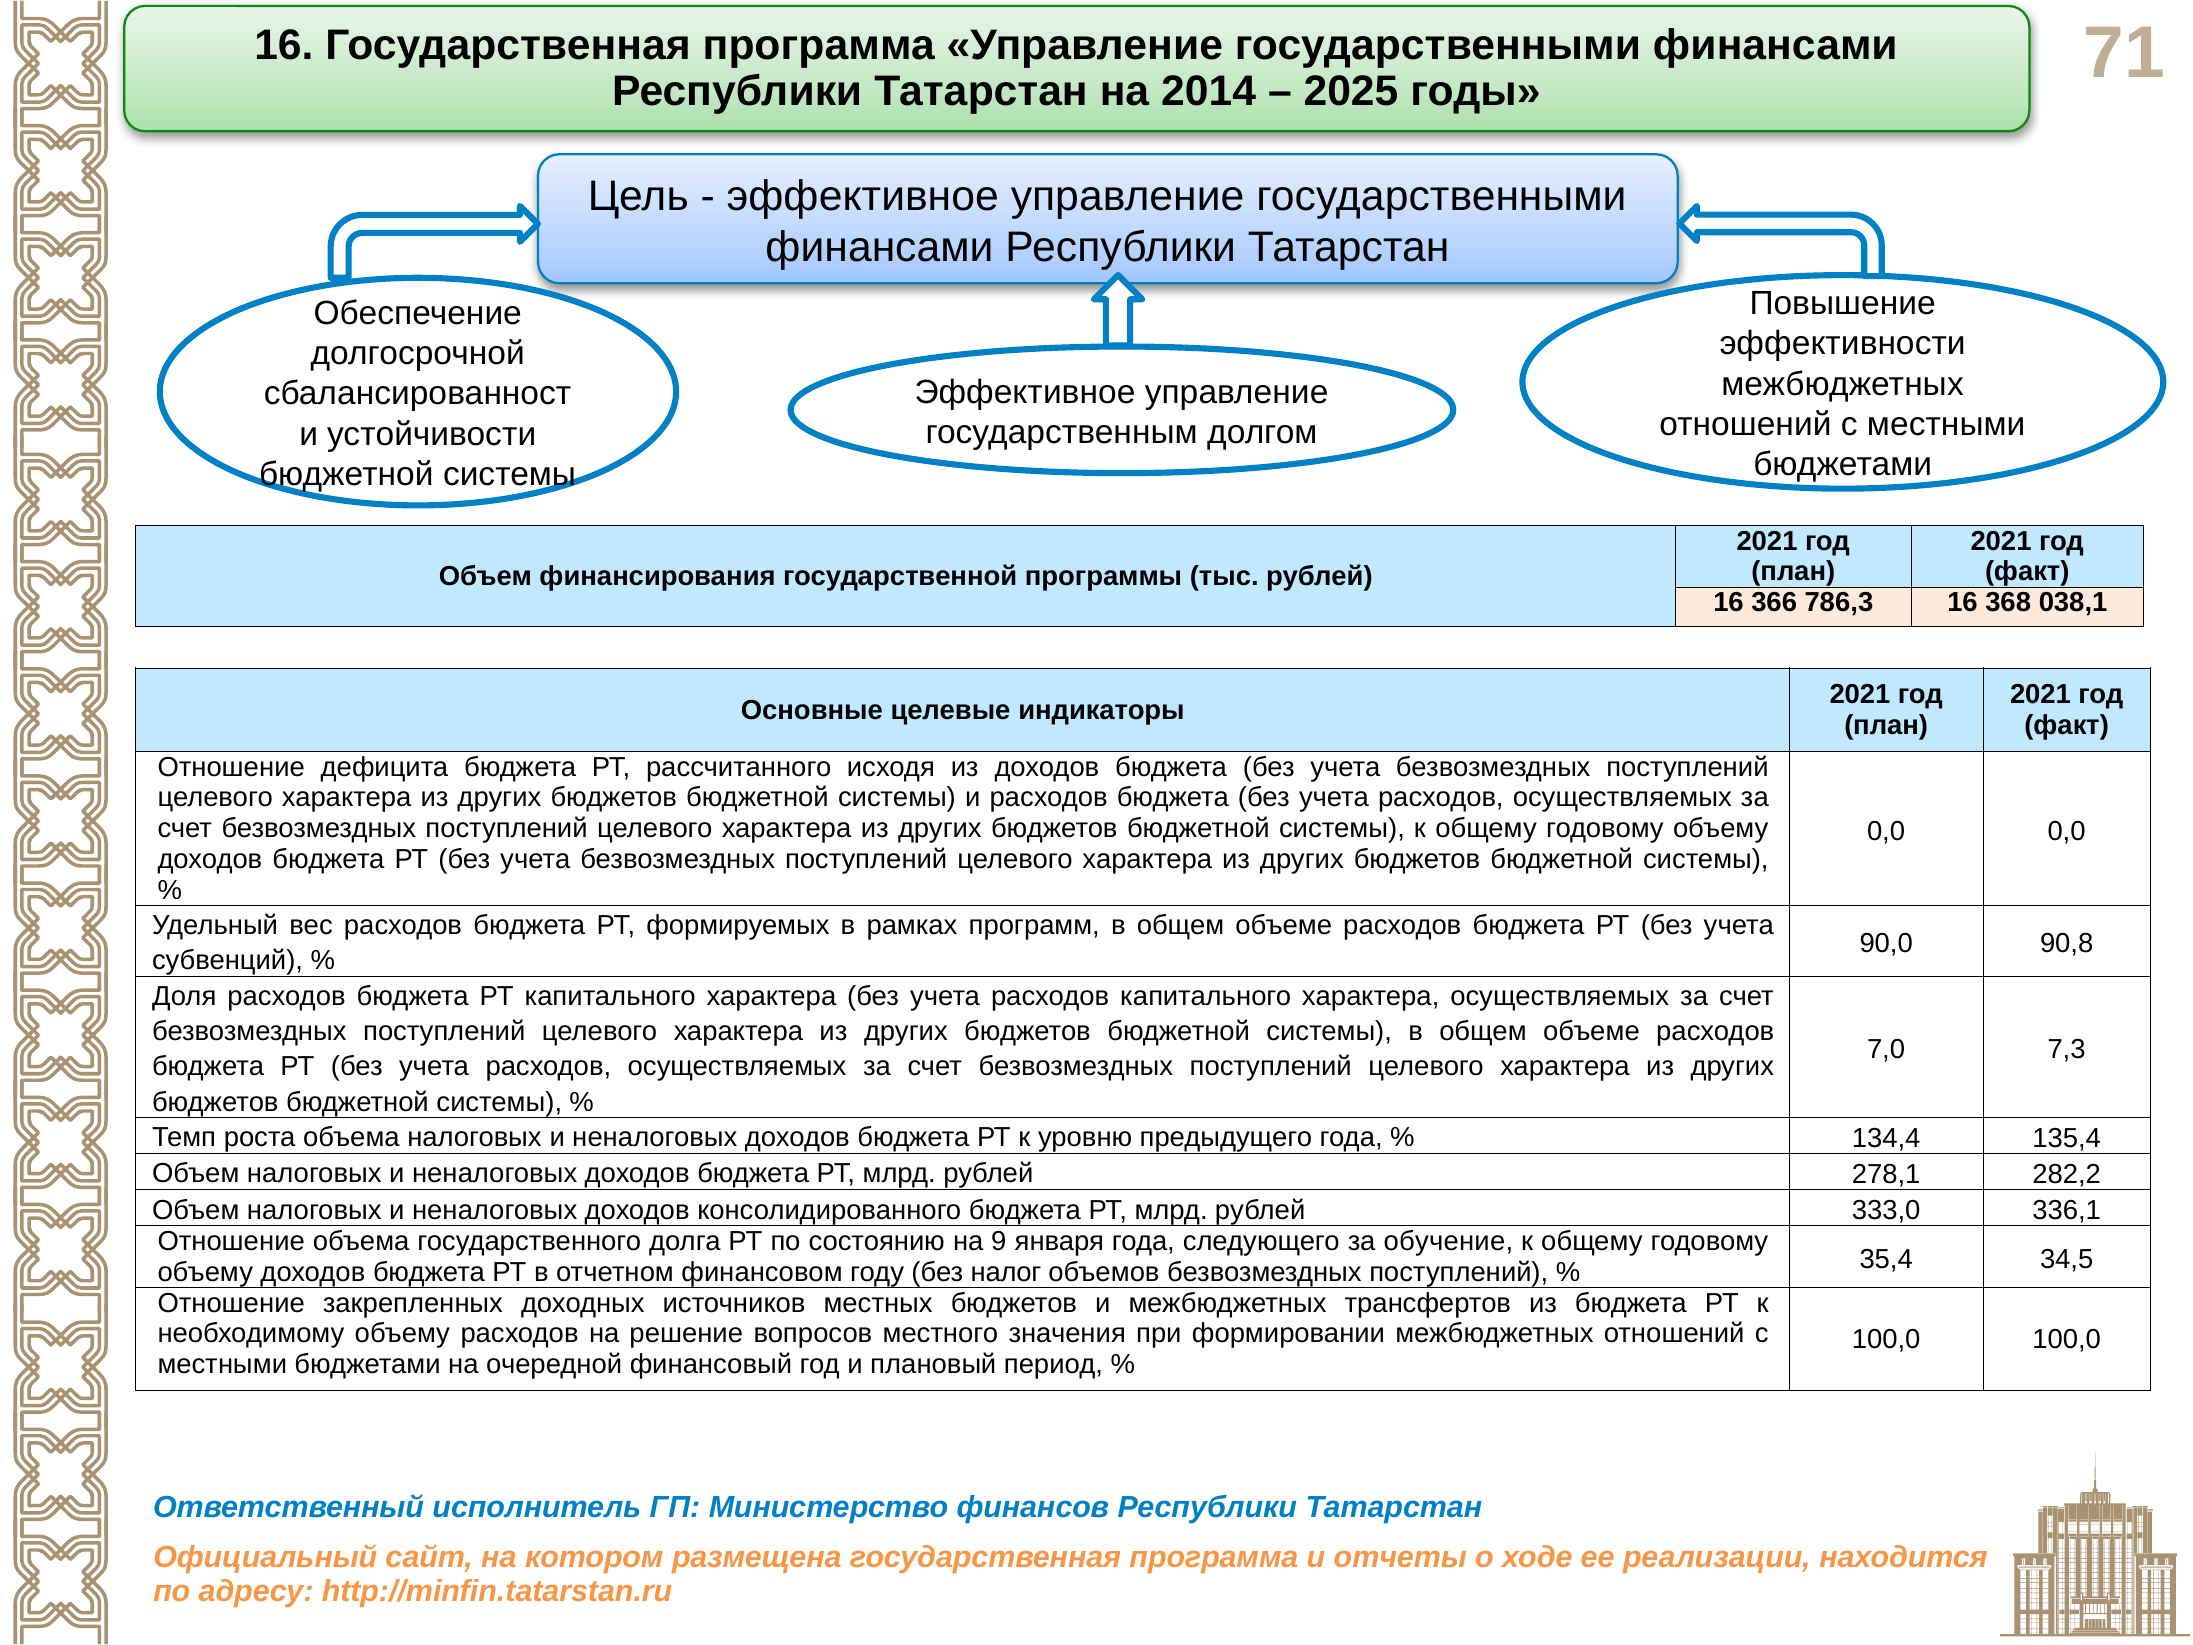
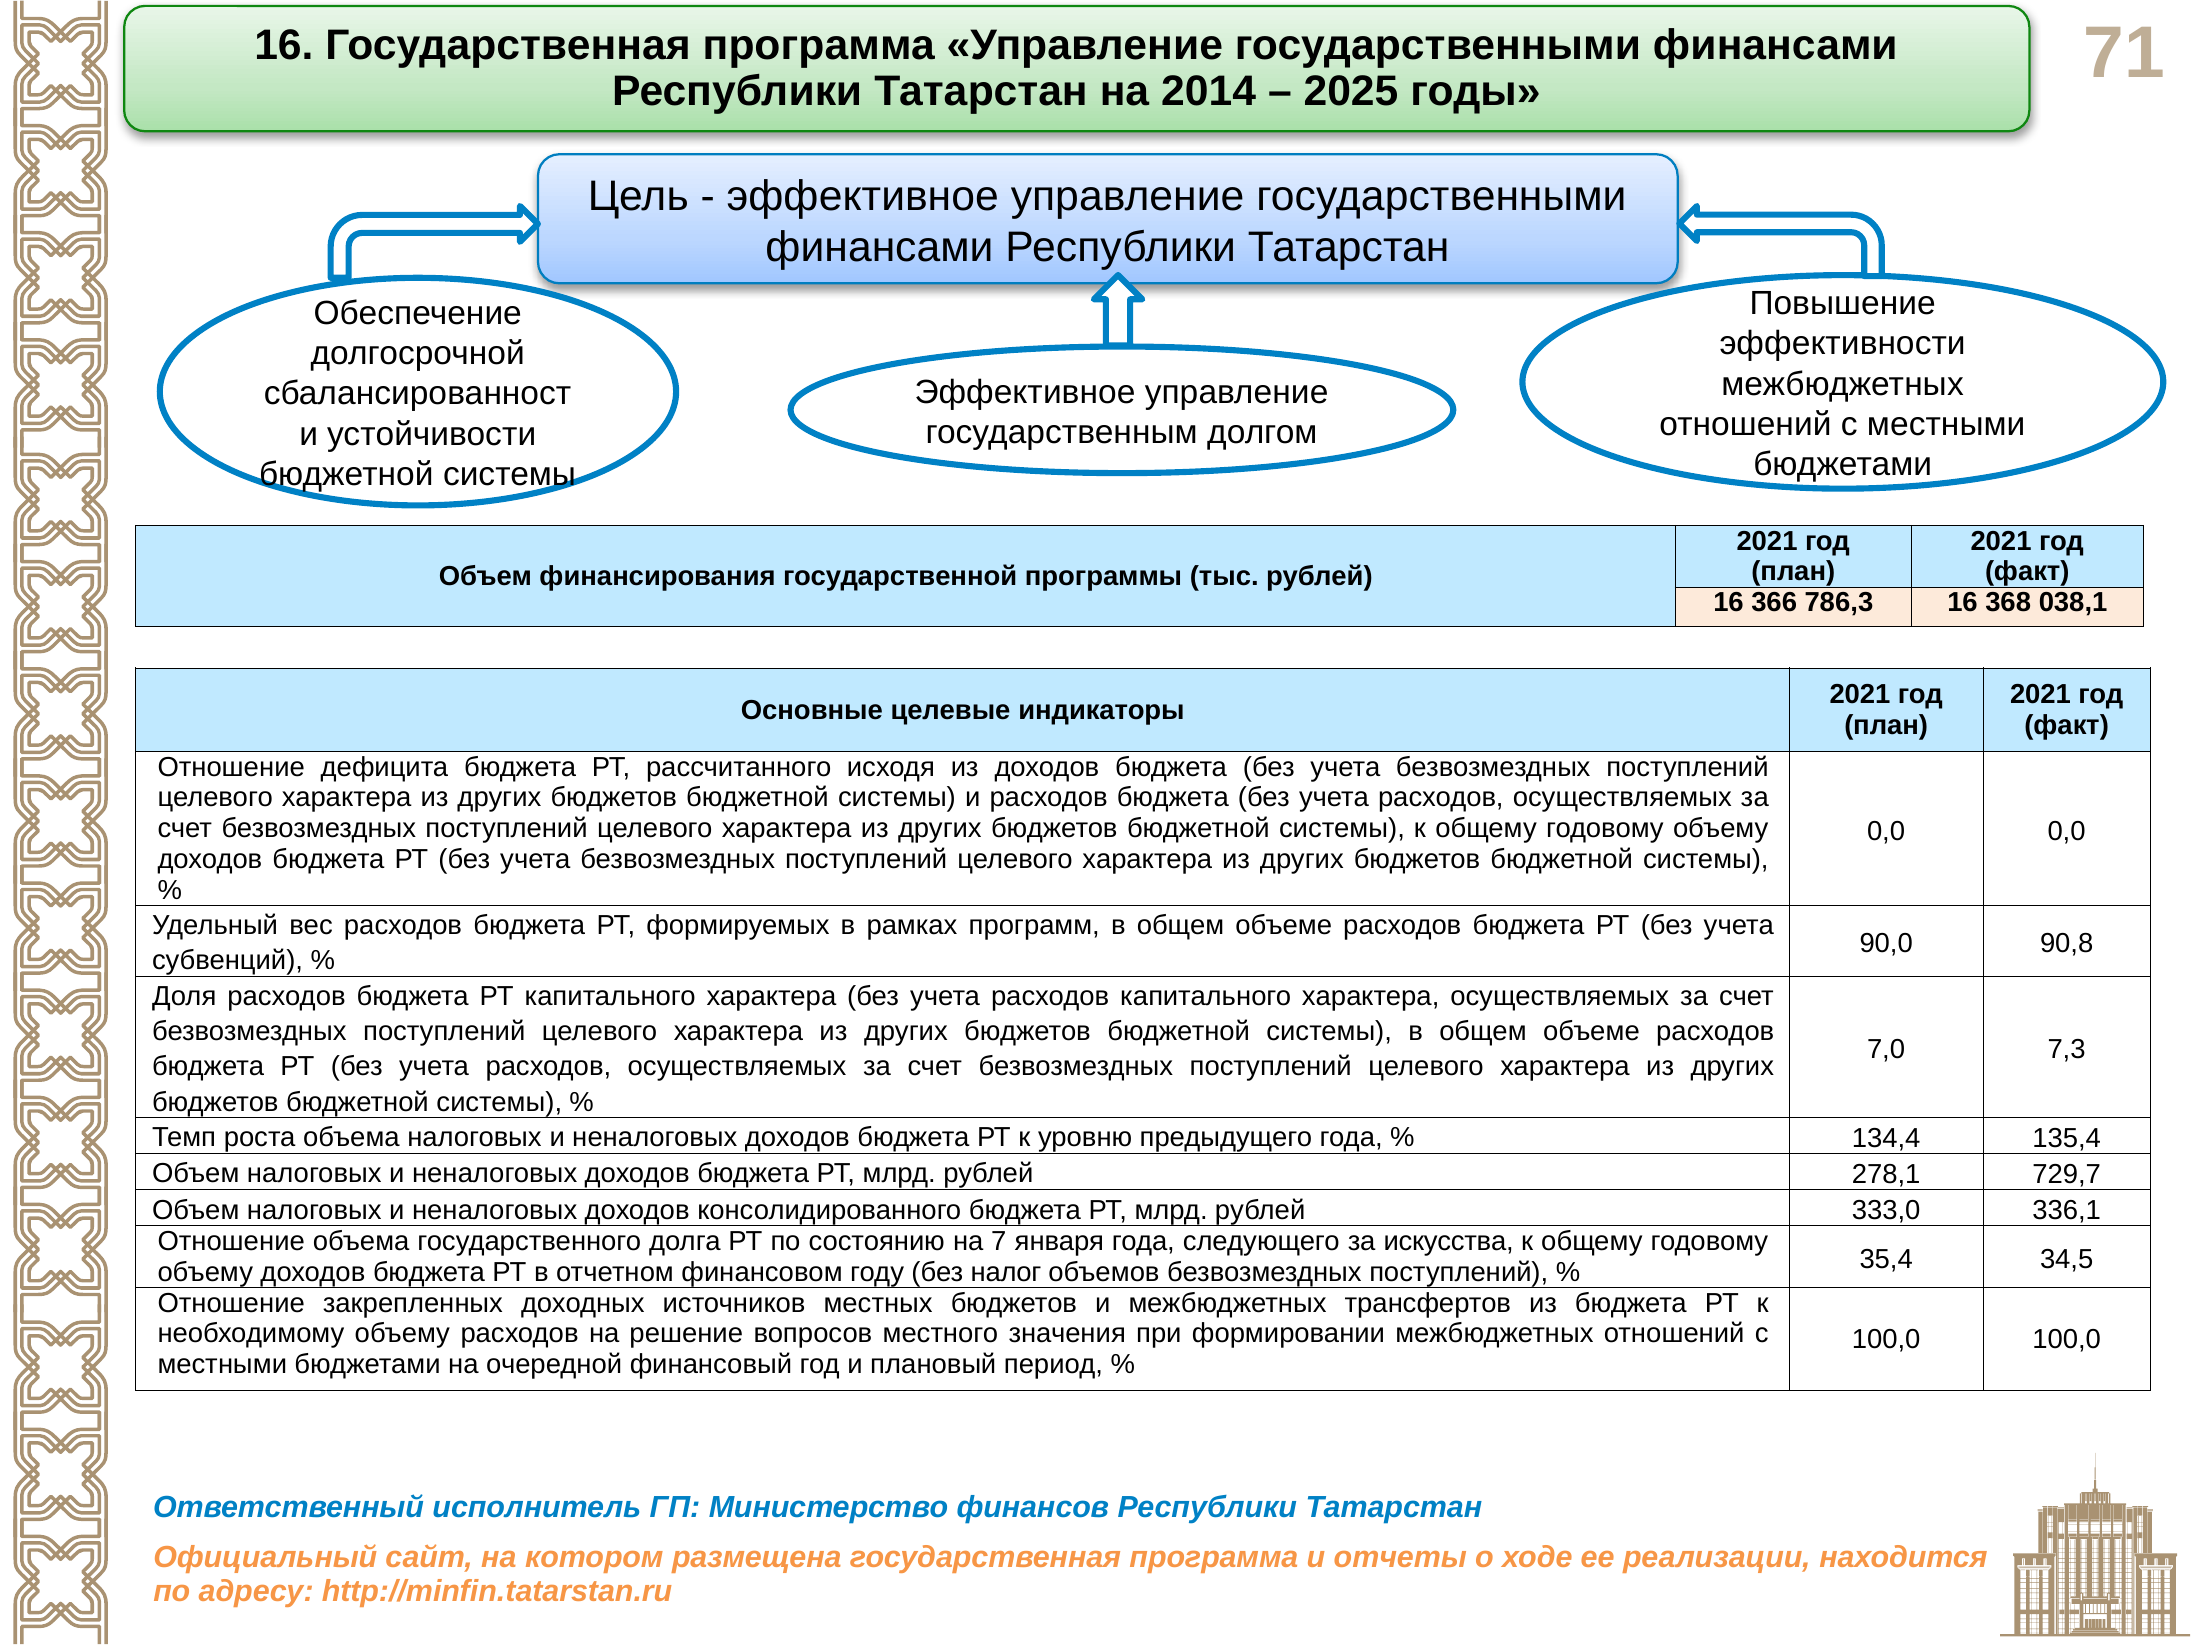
282,2: 282,2 -> 729,7
9: 9 -> 7
обучение: обучение -> искусства
